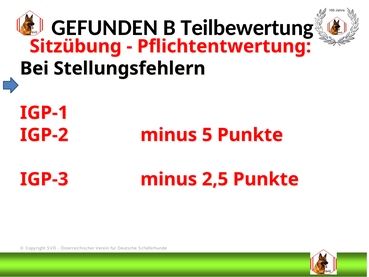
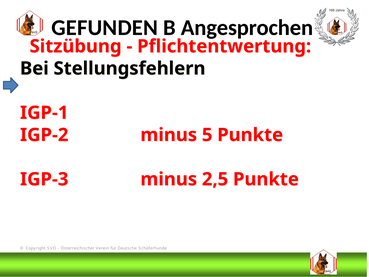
Teilbewertung: Teilbewertung -> Angesprochen
